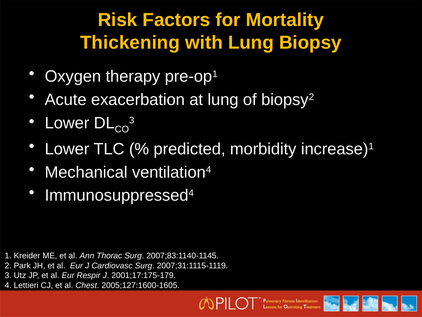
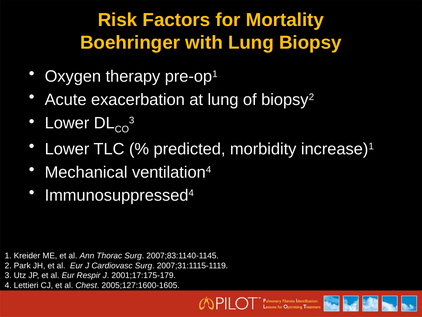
Thickening: Thickening -> Boehringer
